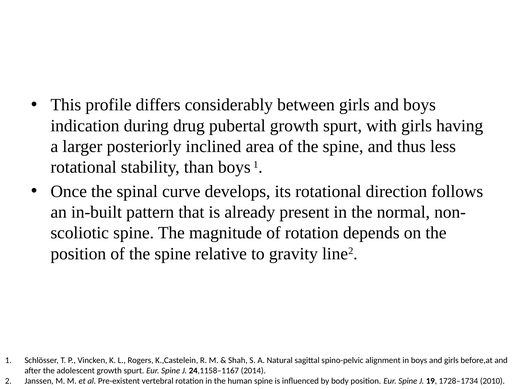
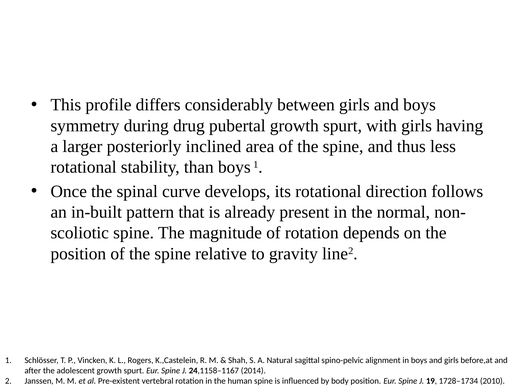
indication: indication -> symmetry
